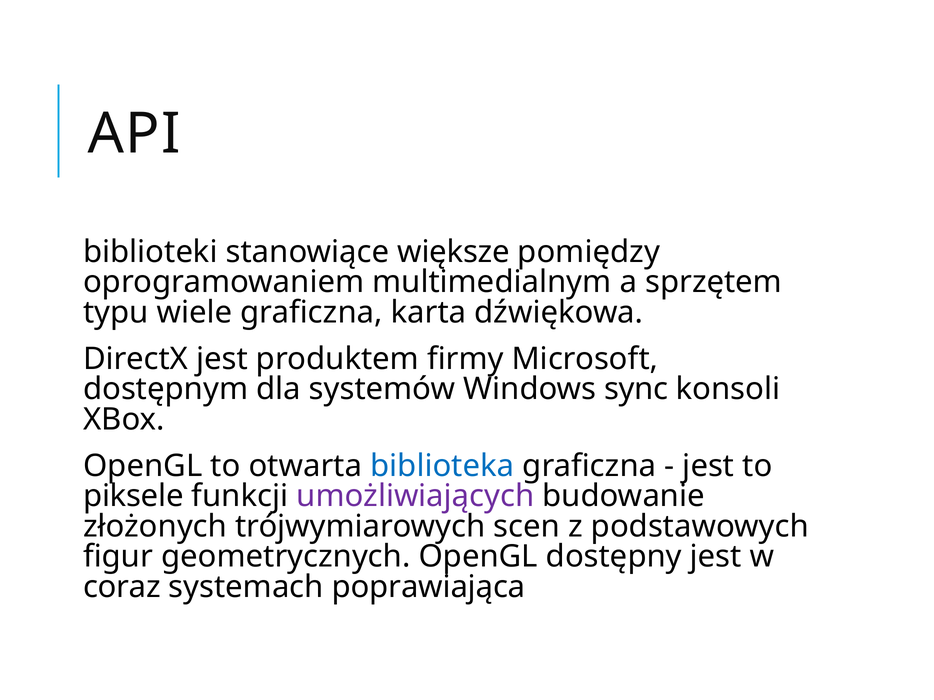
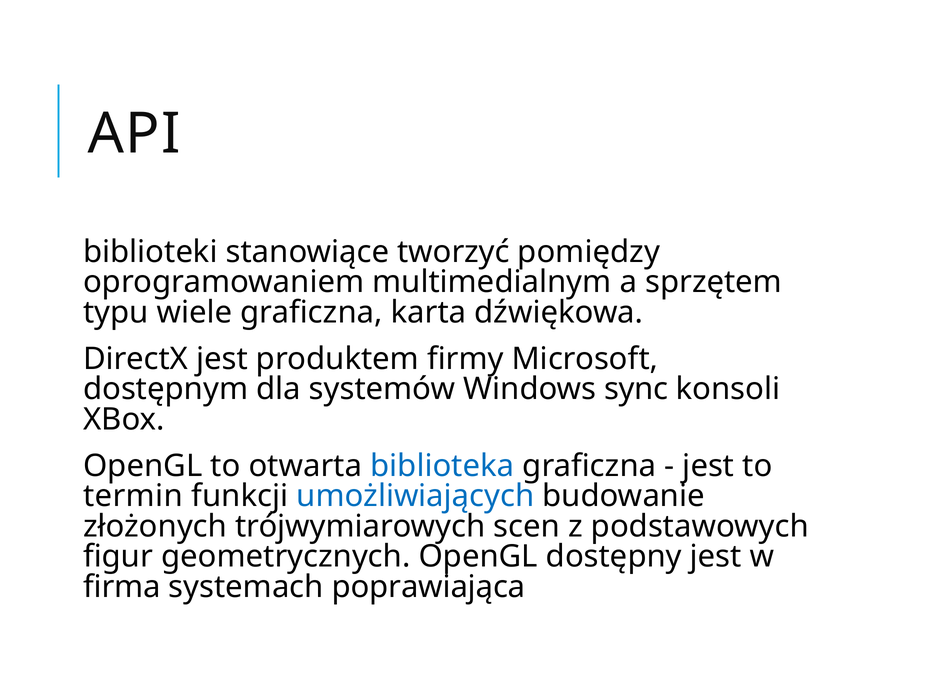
większe: większe -> tworzyć
piksele: piksele -> termin
umożliwiających colour: purple -> blue
coraz: coraz -> firma
